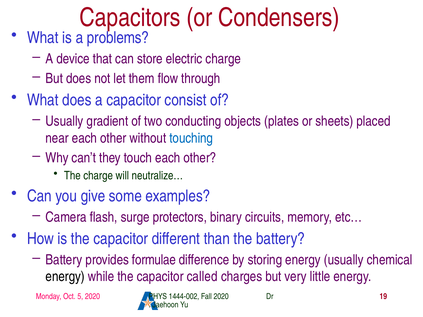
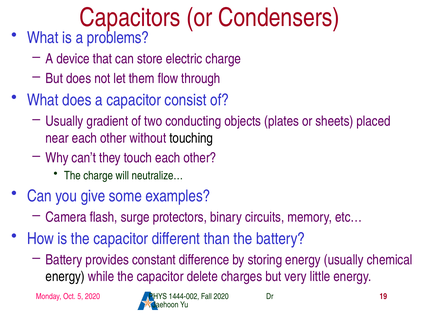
touching colour: blue -> black
formulae: formulae -> constant
called: called -> delete
